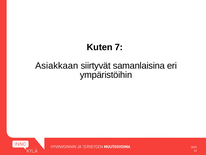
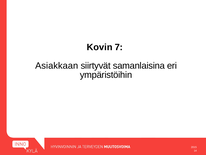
Kuten: Kuten -> Kovin
